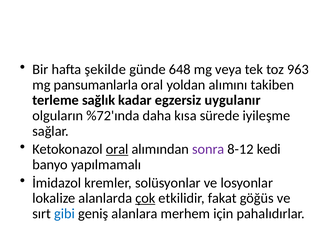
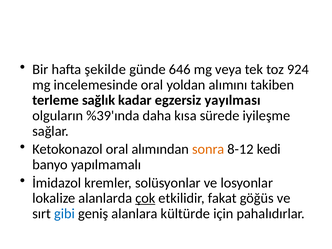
648: 648 -> 646
963: 963 -> 924
pansumanlarla: pansumanlarla -> incelemesinde
uygulanır: uygulanır -> yayılması
%72'ında: %72'ında -> %39'ında
oral at (117, 149) underline: present -> none
sonra colour: purple -> orange
merhem: merhem -> kültürde
